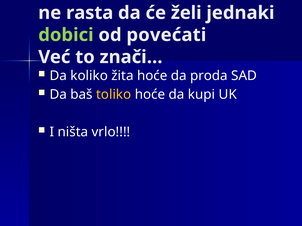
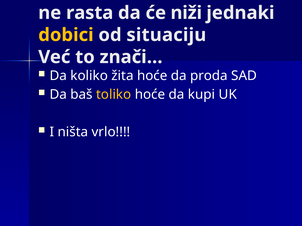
želi: želi -> niži
dobici colour: light green -> yellow
povećati: povećati -> situaciju
